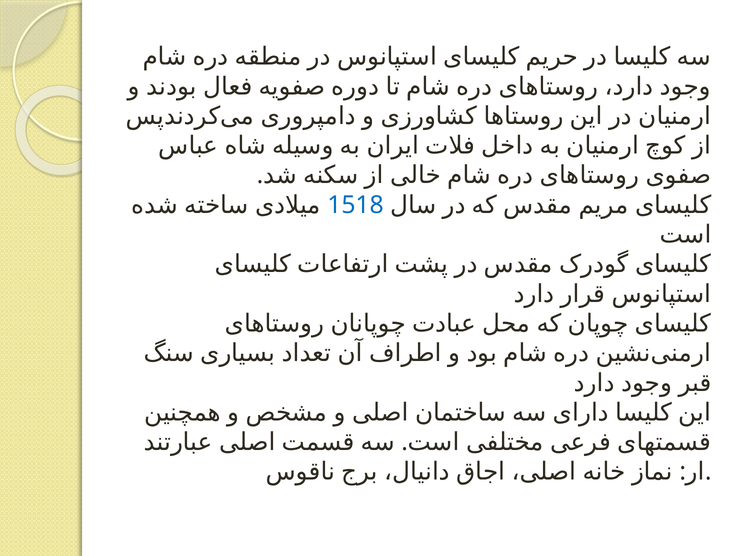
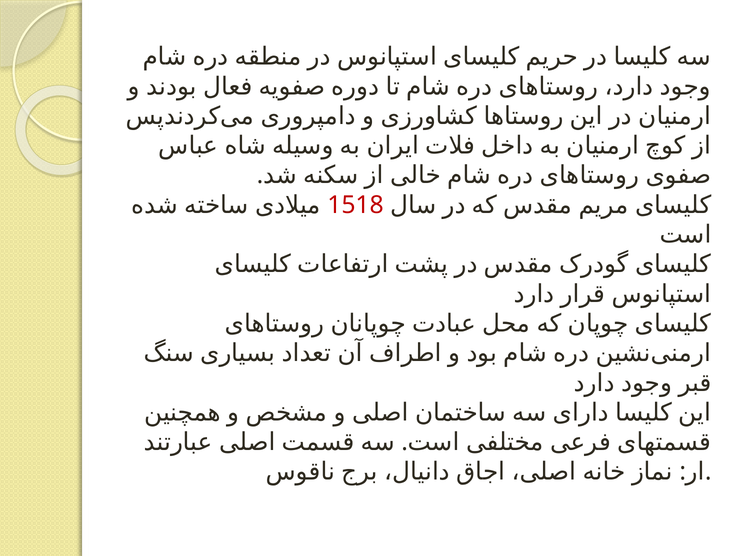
1518 colour: blue -> red
